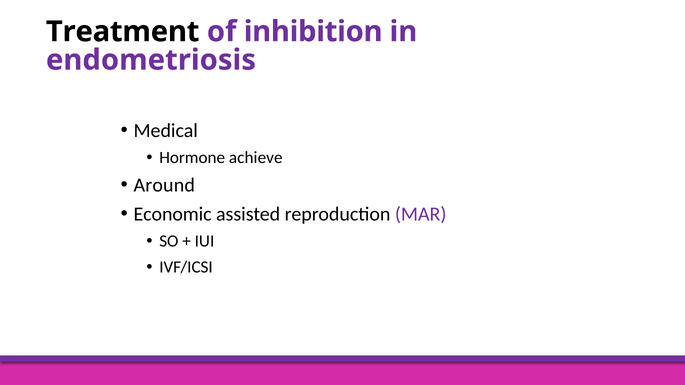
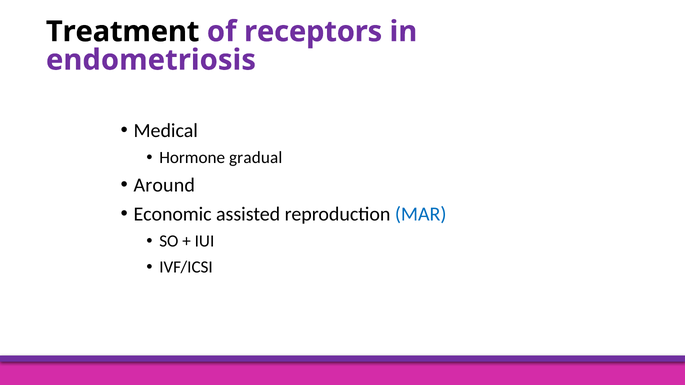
inhibition: inhibition -> receptors
achieve: achieve -> gradual
MAR colour: purple -> blue
